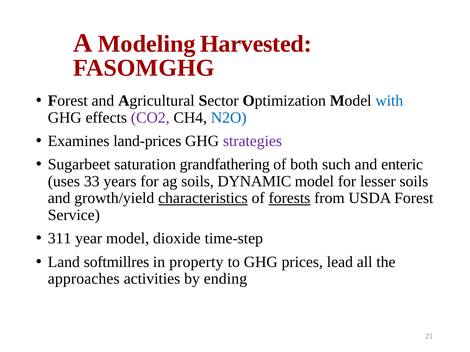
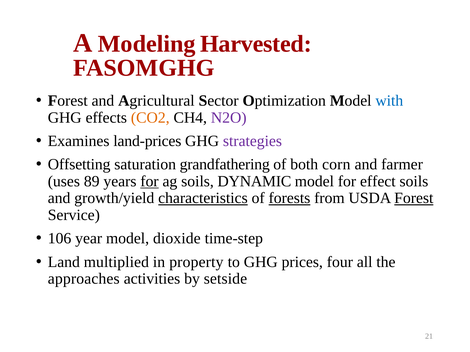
CO2 colour: purple -> orange
N2O colour: blue -> purple
Sugarbeet: Sugarbeet -> Offsetting
such: such -> corn
enteric: enteric -> farmer
33: 33 -> 89
for at (150, 182) underline: none -> present
lesser: lesser -> effect
Forest at (414, 198) underline: none -> present
311: 311 -> 106
softmillres: softmillres -> multiplied
lead: lead -> four
ending: ending -> setside
